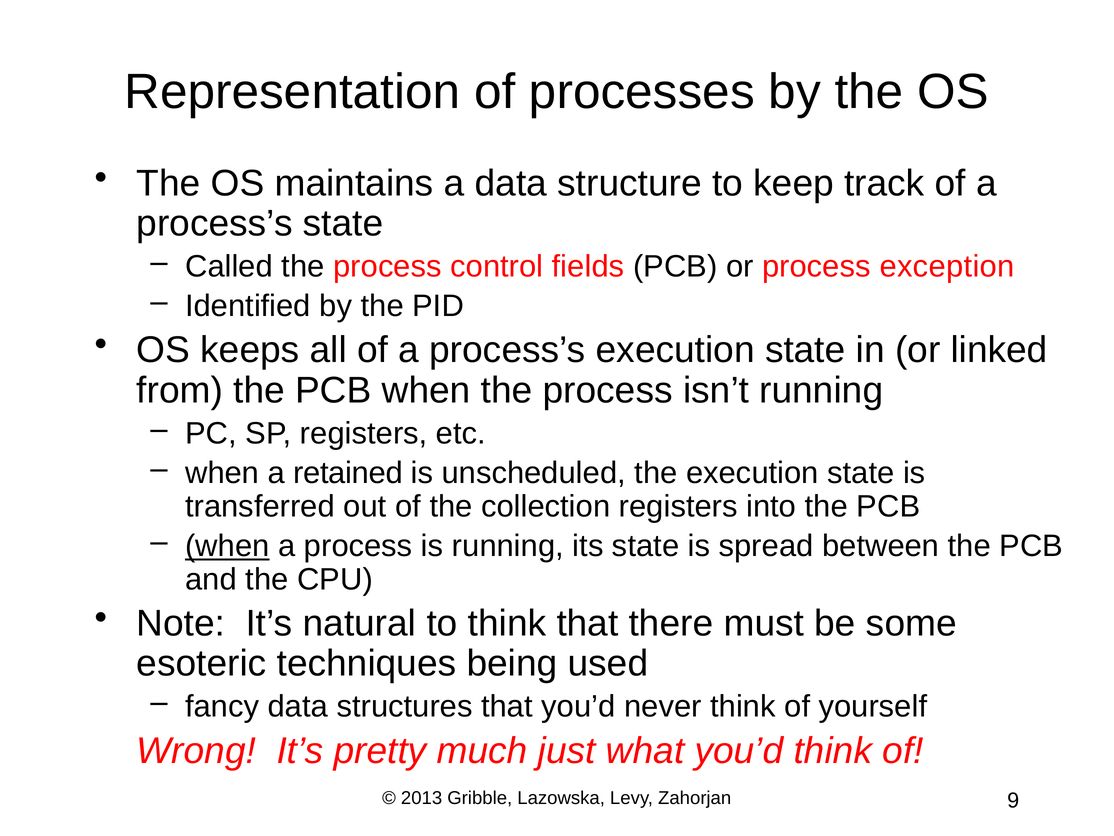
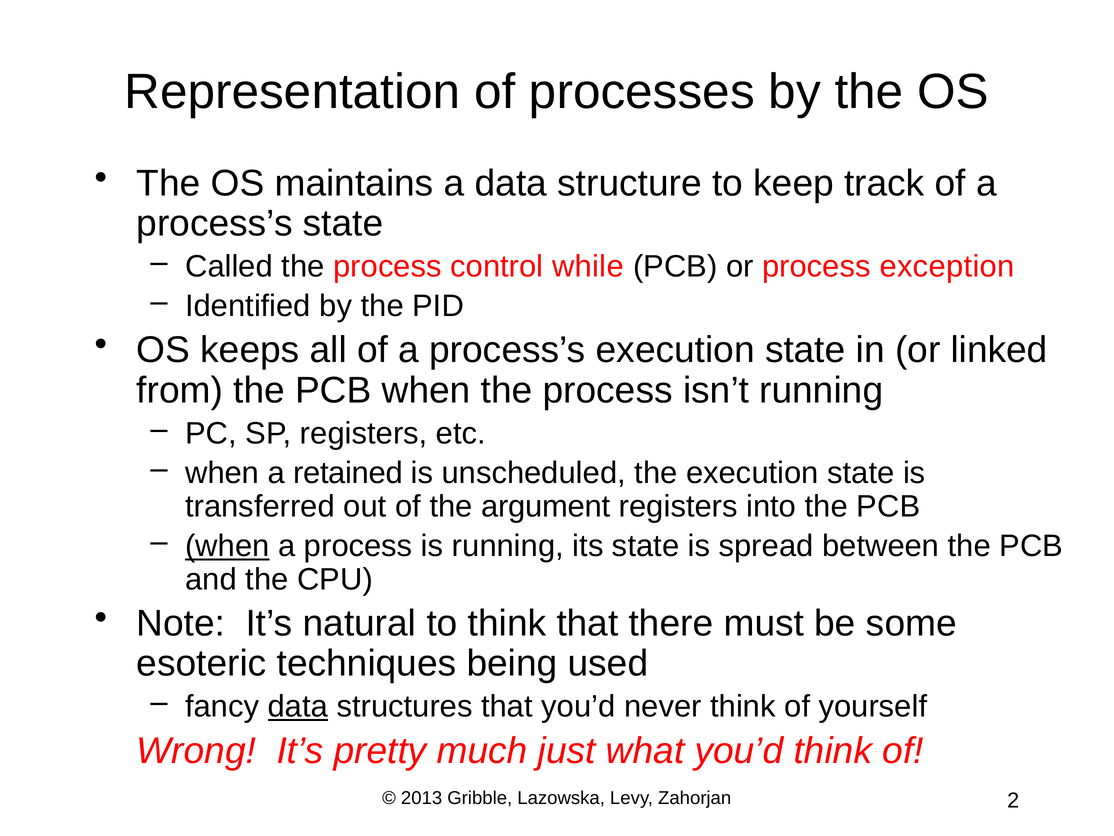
fields: fields -> while
collection: collection -> argument
data at (298, 706) underline: none -> present
9: 9 -> 2
